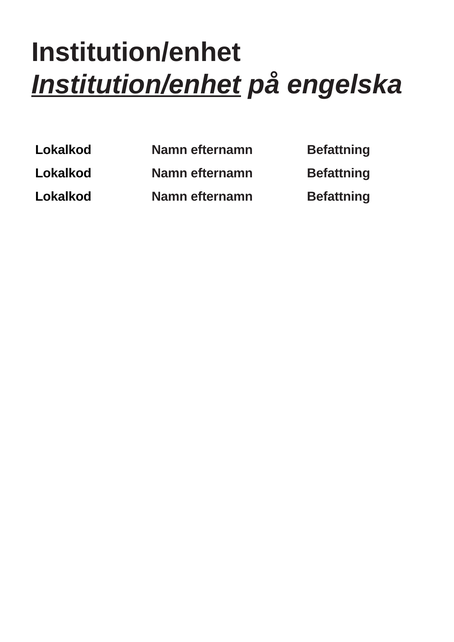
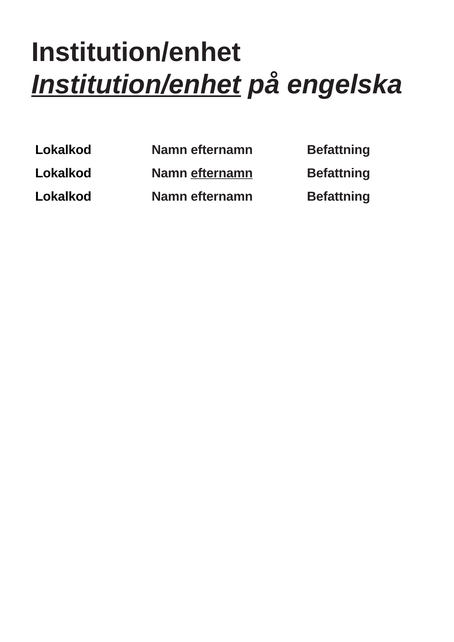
efternamn at (222, 173) underline: none -> present
